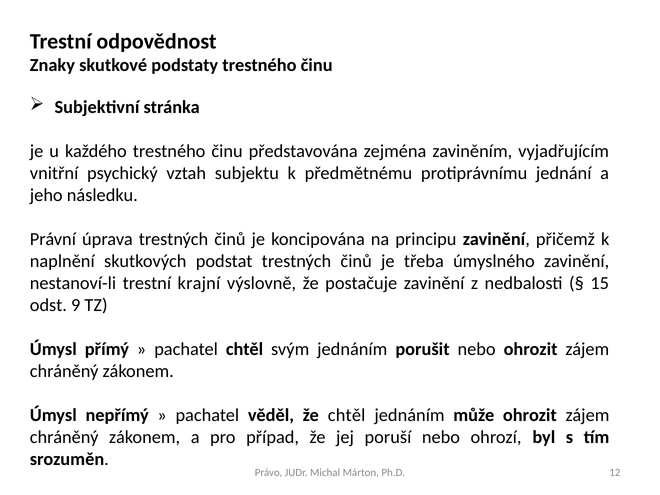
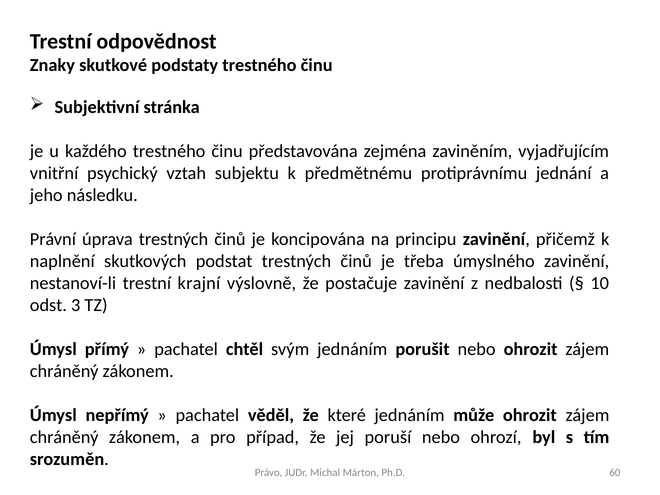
15: 15 -> 10
9: 9 -> 3
že chtěl: chtěl -> které
12: 12 -> 60
